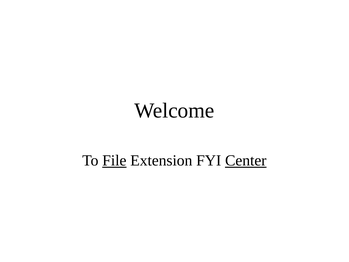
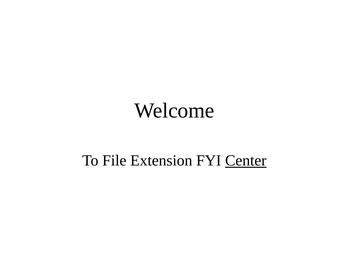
File underline: present -> none
